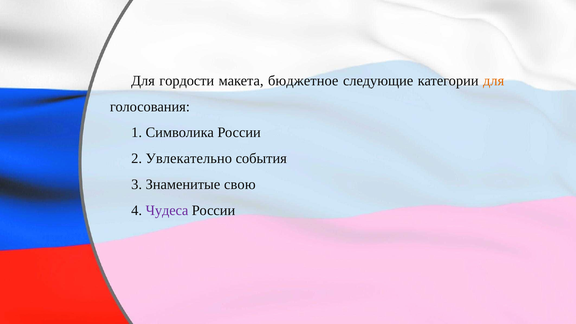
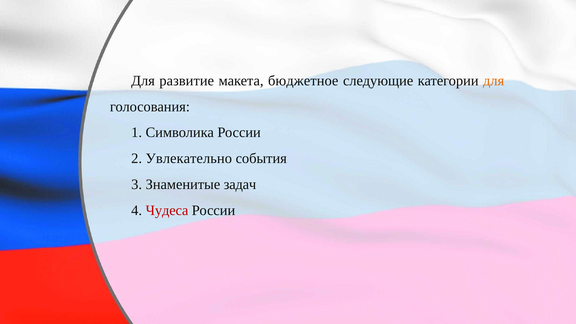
гордости: гордости -> развитие
свою: свою -> задач
Чудеса colour: purple -> red
